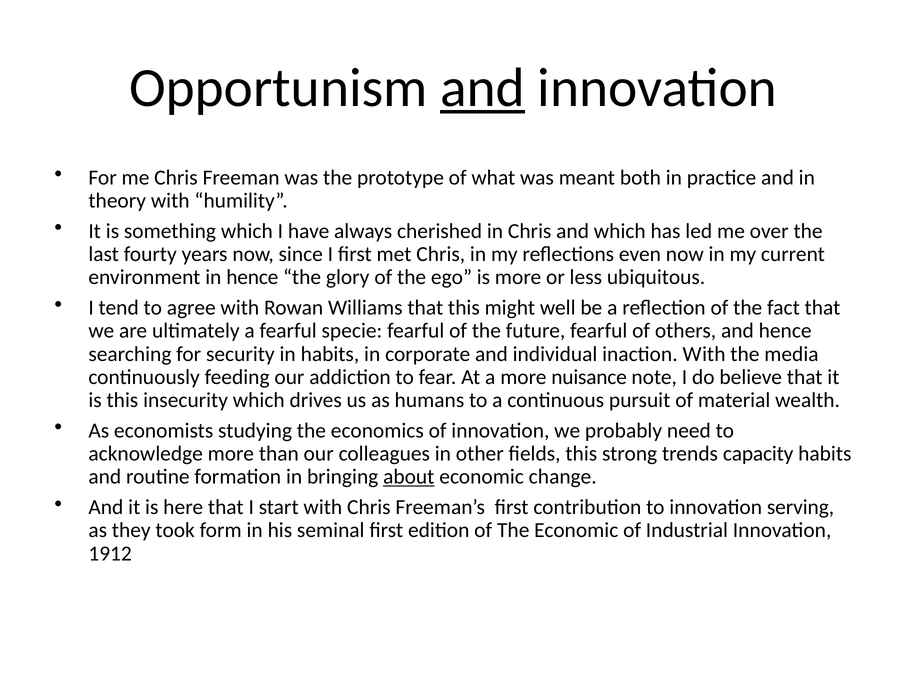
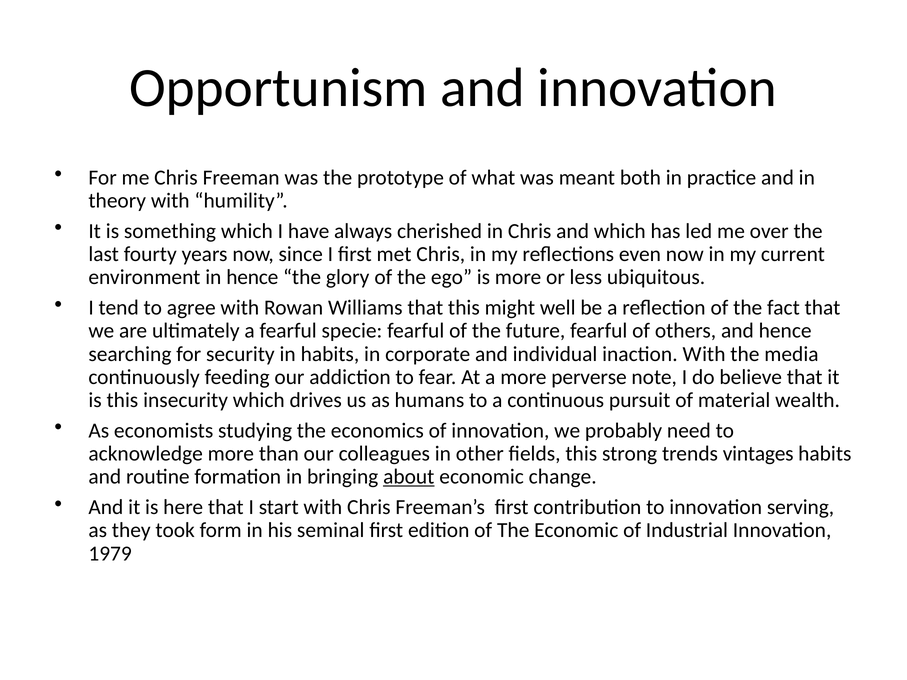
and at (483, 88) underline: present -> none
nuisance: nuisance -> perverse
capacity: capacity -> vintages
1912: 1912 -> 1979
